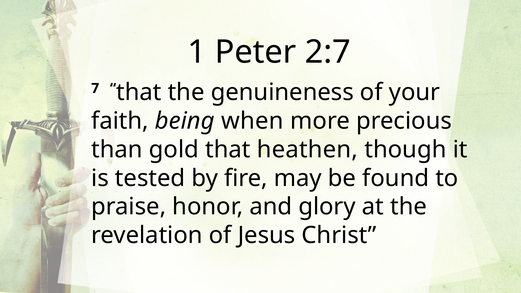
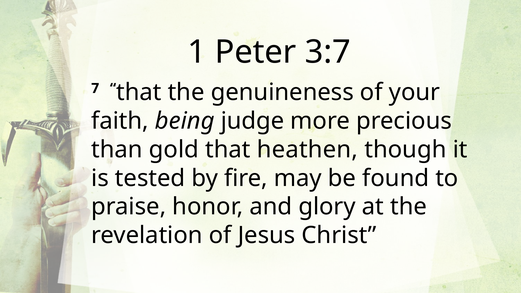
2:7: 2:7 -> 3:7
when: when -> judge
